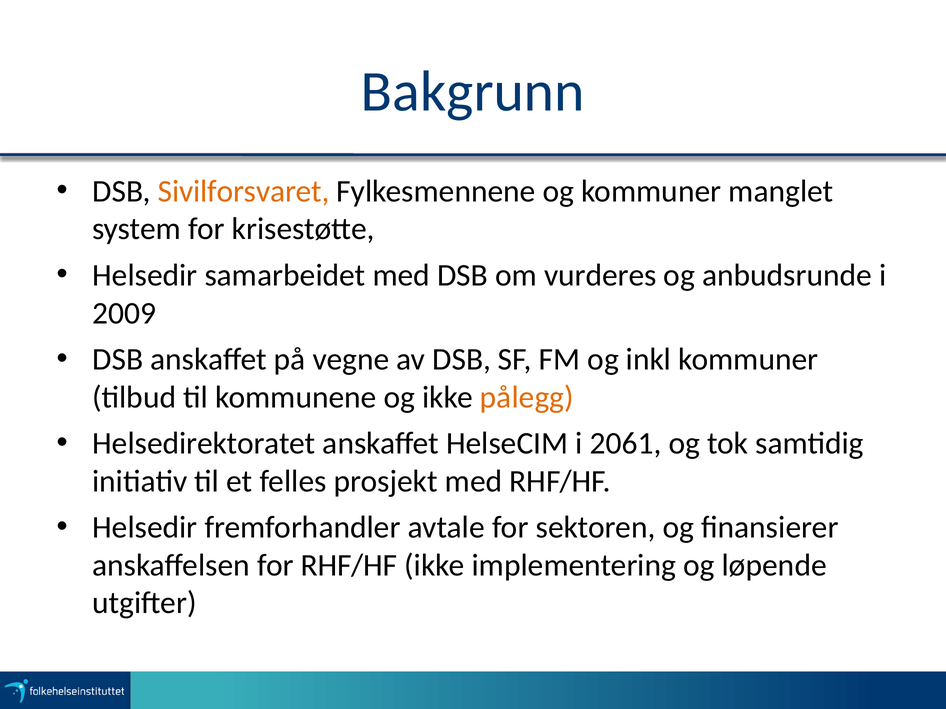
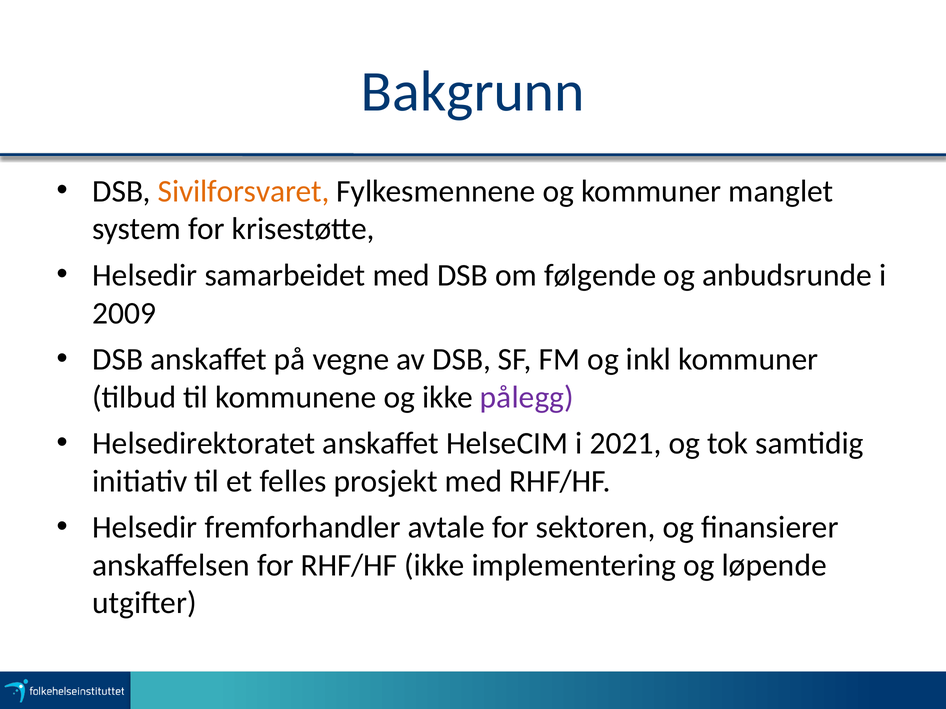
vurderes: vurderes -> følgende
pålegg colour: orange -> purple
2061: 2061 -> 2021
